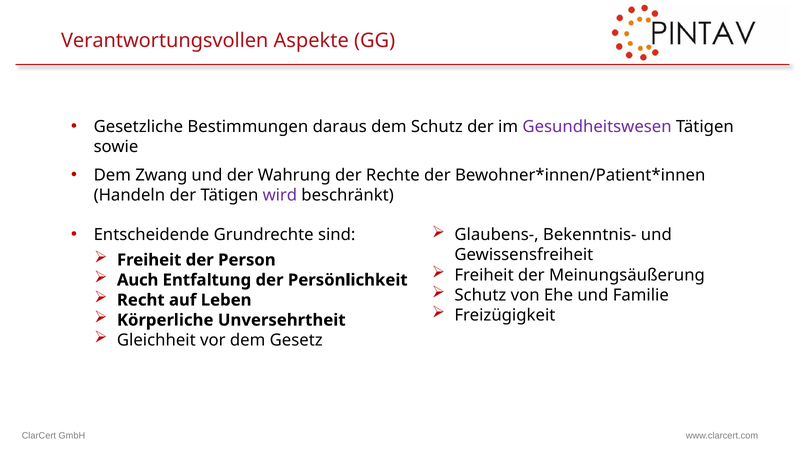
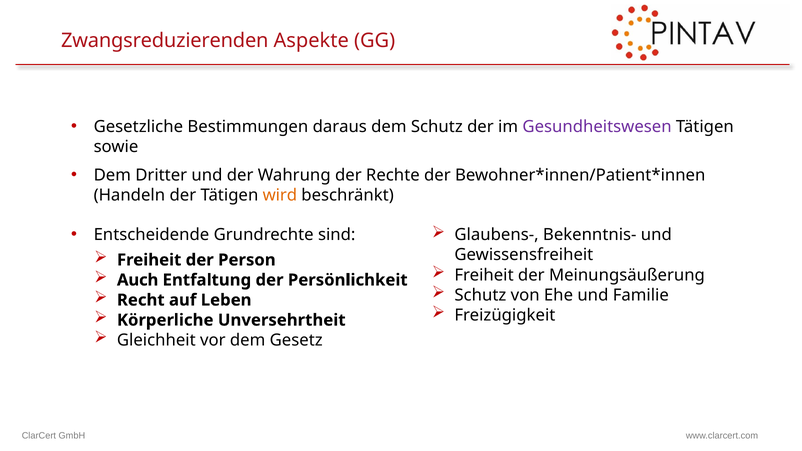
Verantwortungsvollen: Verantwortungsvollen -> Zwangsreduzierenden
Zwang: Zwang -> Dritter
wird colour: purple -> orange
